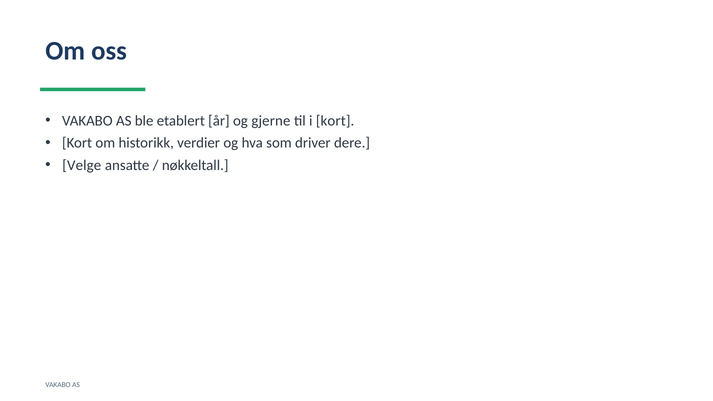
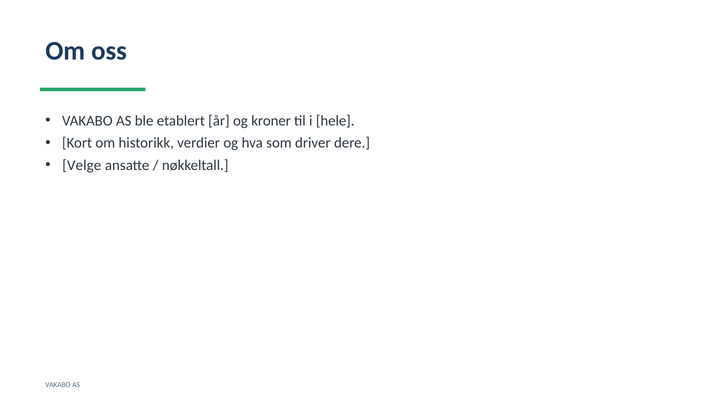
gjerne: gjerne -> kroner
i kort: kort -> hele
